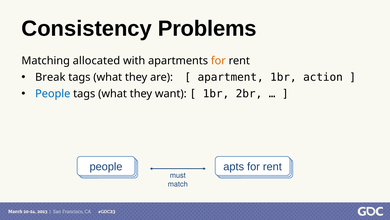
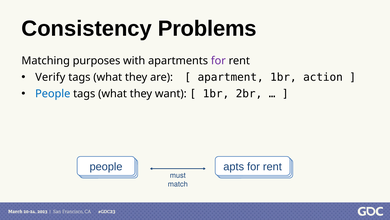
allocated: allocated -> purposes
for at (218, 60) colour: orange -> purple
Break: Break -> Verify
